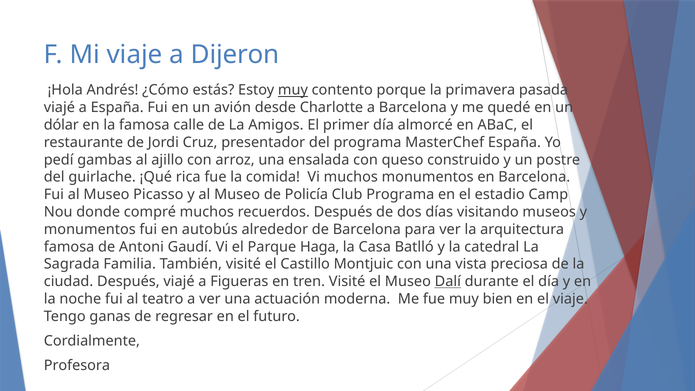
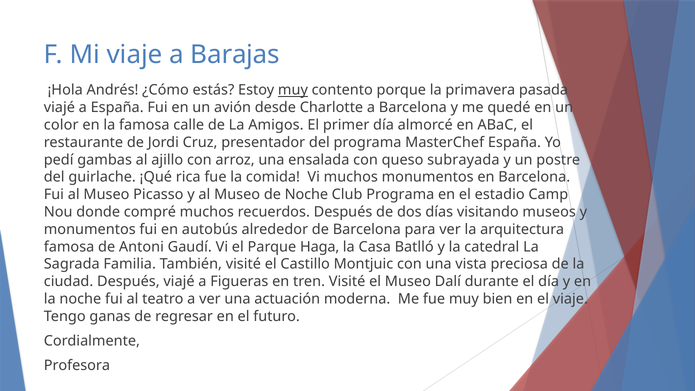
Dijeron: Dijeron -> Barajas
dólar: dólar -> color
construido: construido -> subrayada
de Policía: Policía -> Noche
Dalí underline: present -> none
